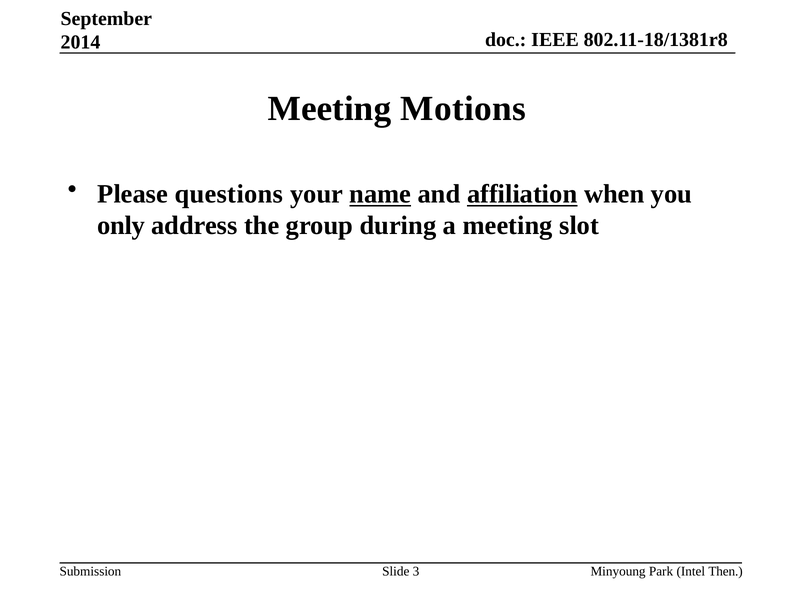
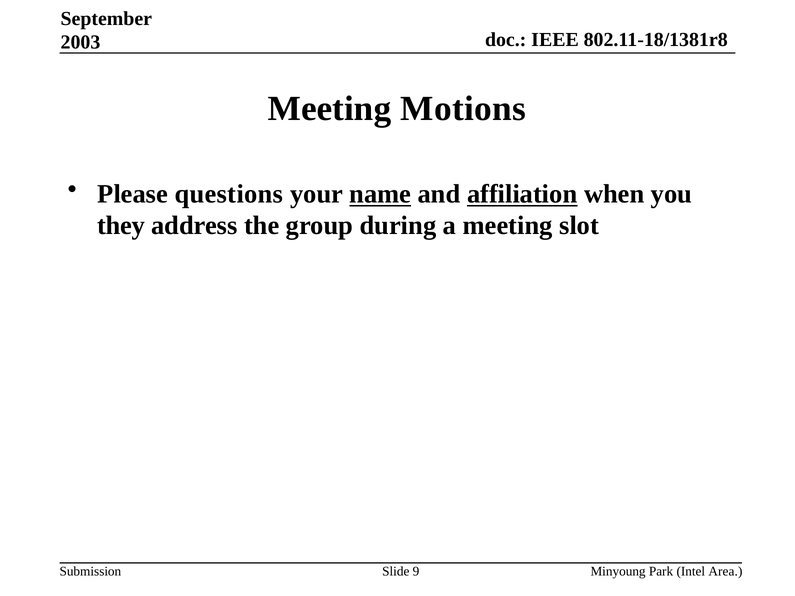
2014: 2014 -> 2003
only: only -> they
3: 3 -> 9
Then: Then -> Area
